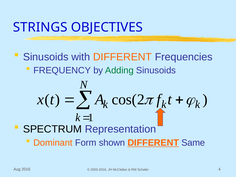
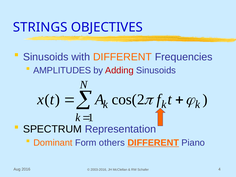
FREQUENCY: FREQUENCY -> AMPLITUDES
Adding colour: green -> red
shown: shown -> others
Same: Same -> Piano
